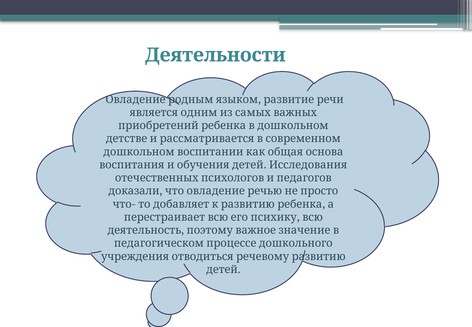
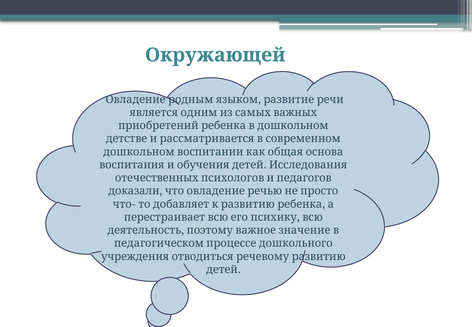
Деятельности: Деятельности -> Окружающей
